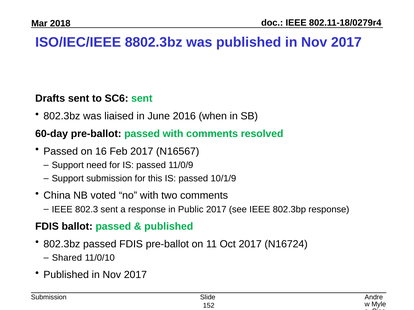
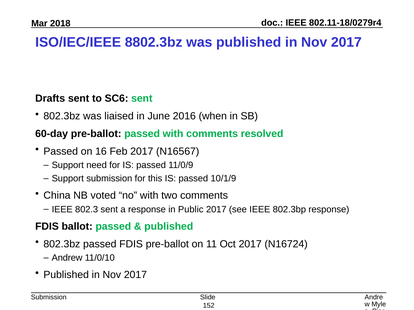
Shared: Shared -> Andrew
